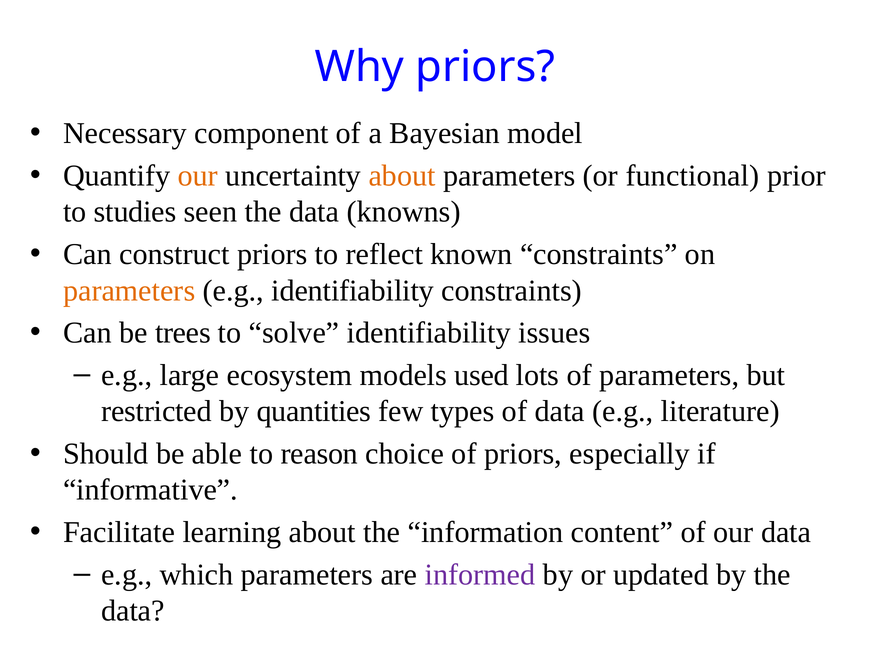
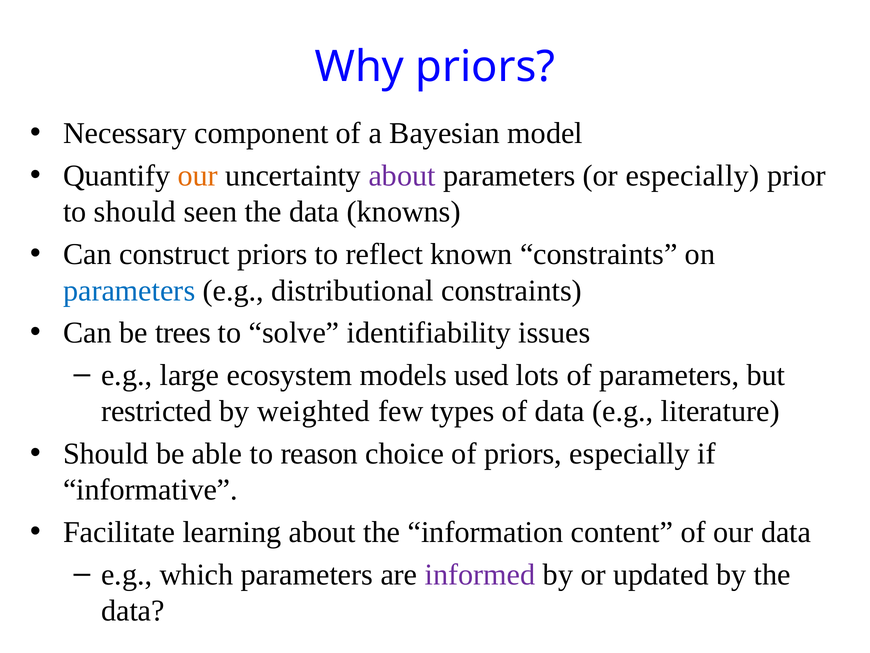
about at (402, 176) colour: orange -> purple
or functional: functional -> especially
to studies: studies -> should
parameters at (129, 290) colour: orange -> blue
e.g identifiability: identifiability -> distributional
quantities: quantities -> weighted
